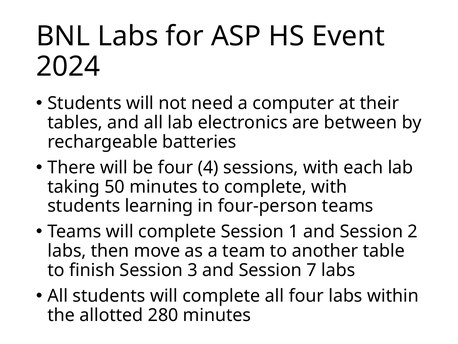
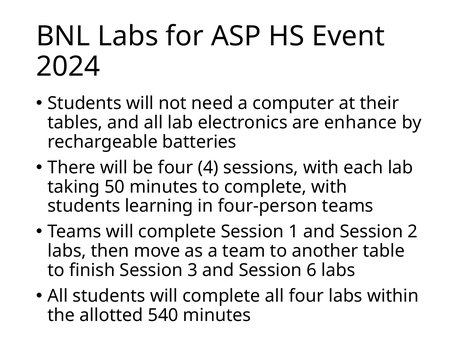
between: between -> enhance
7: 7 -> 6
280: 280 -> 540
